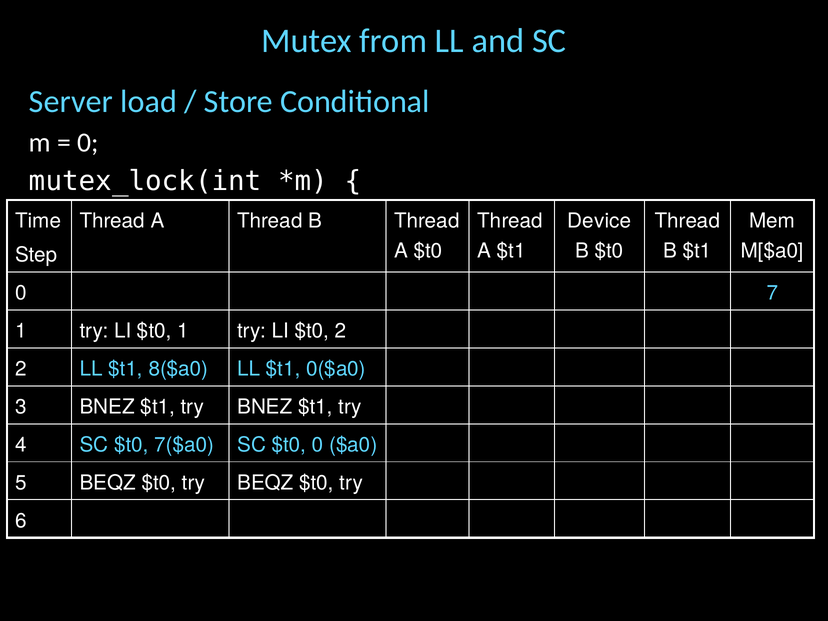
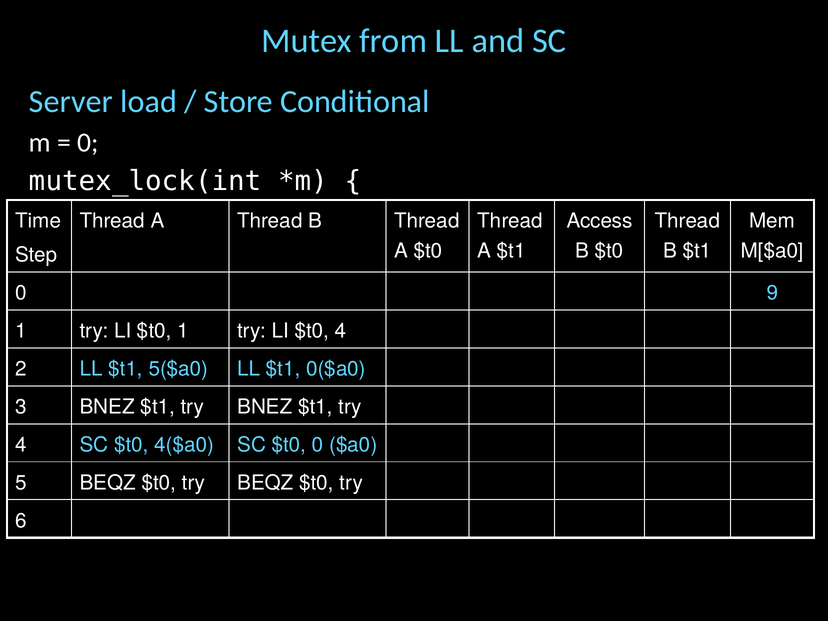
Device: Device -> Access
7: 7 -> 9
$t0 2: 2 -> 4
8($a0: 8($a0 -> 5($a0
7($a0: 7($a0 -> 4($a0
